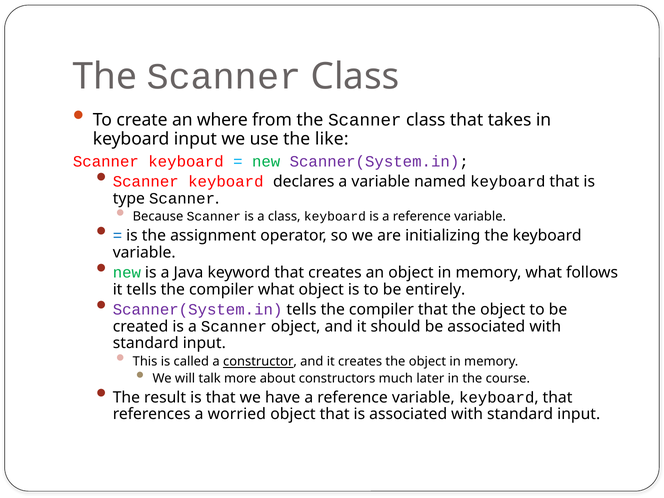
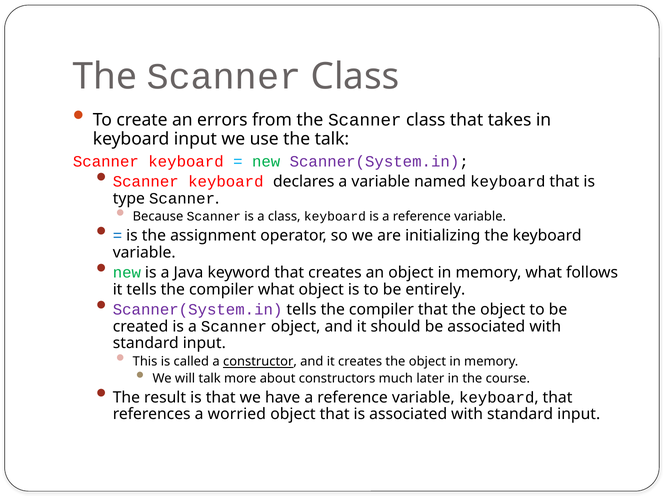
where: where -> errors
the like: like -> talk
